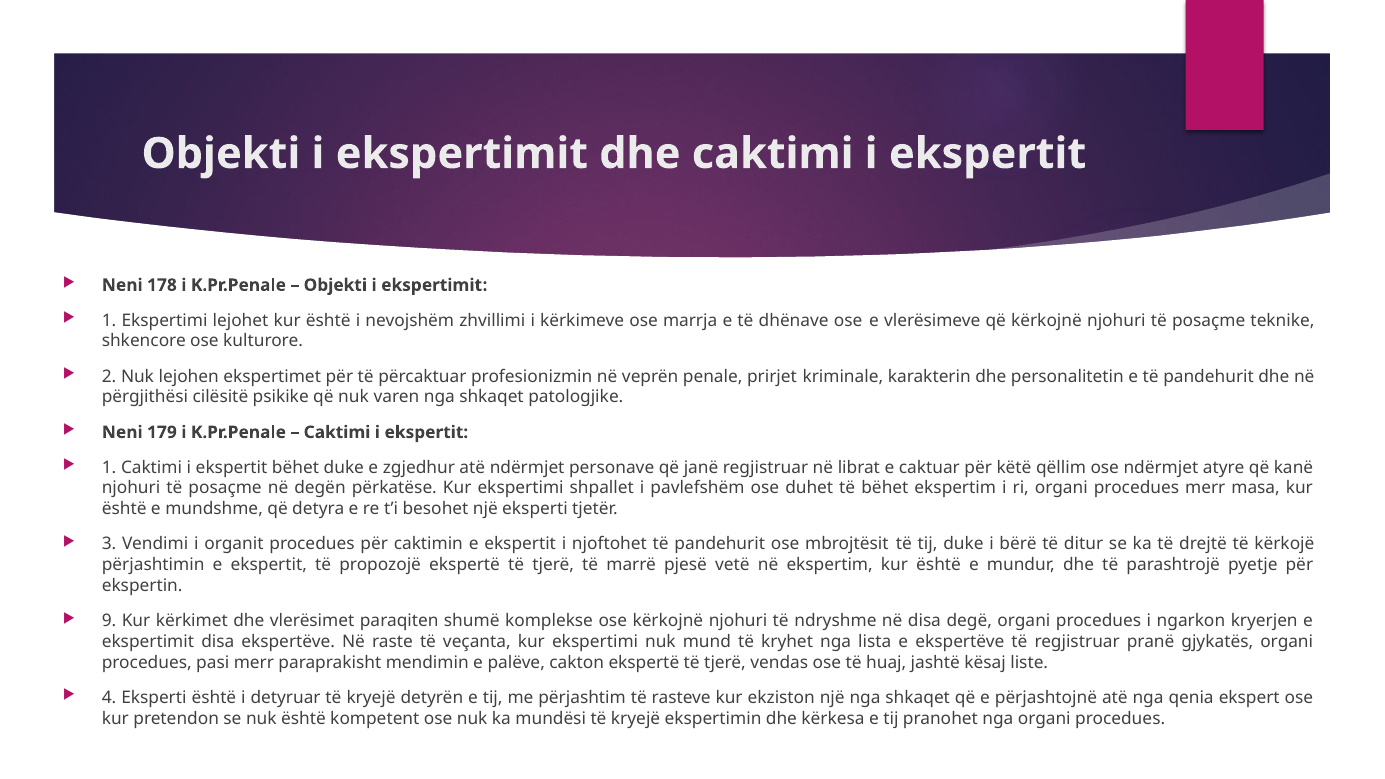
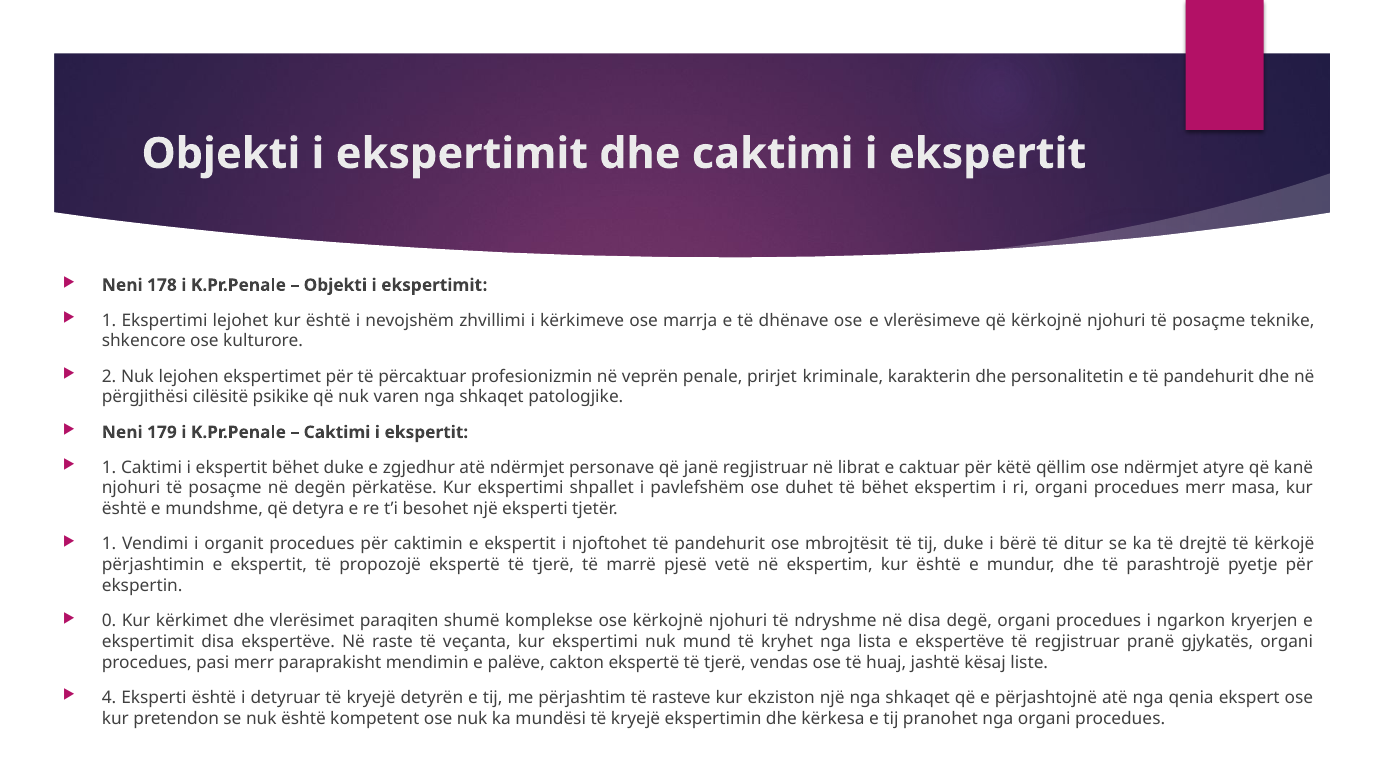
3 at (109, 544): 3 -> 1
9: 9 -> 0
